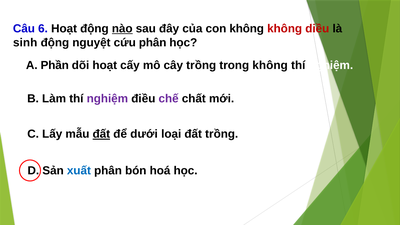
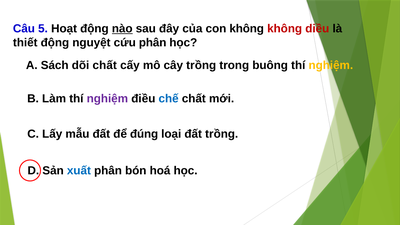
6: 6 -> 5
sinh: sinh -> thiết
Phần: Phần -> Sách
dõi hoạt: hoạt -> chất
trong không: không -> buông
nghiệm at (331, 65) colour: white -> yellow
chế colour: purple -> blue
đất at (101, 134) underline: present -> none
dưới: dưới -> đúng
